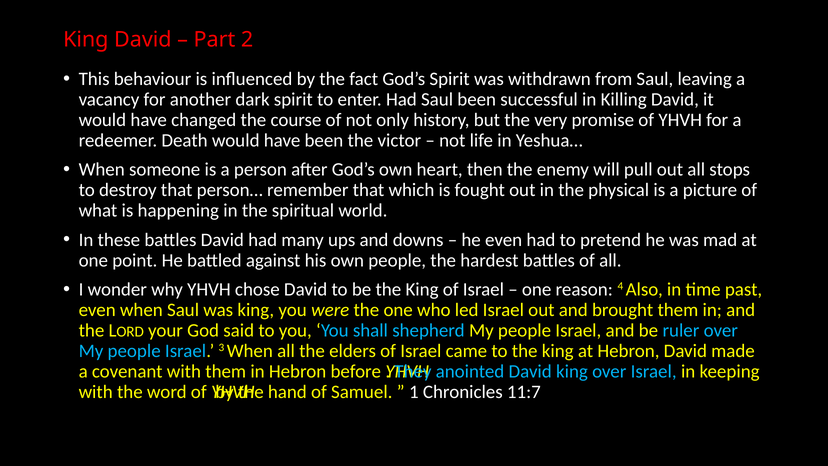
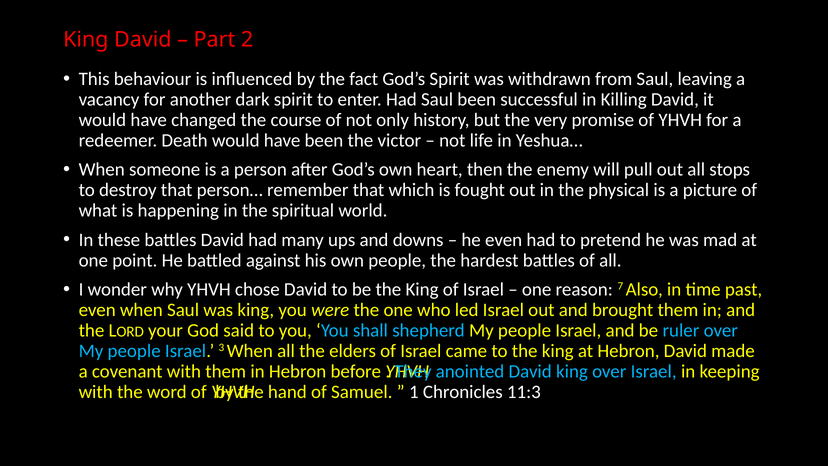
4: 4 -> 7
11:7: 11:7 -> 11:3
